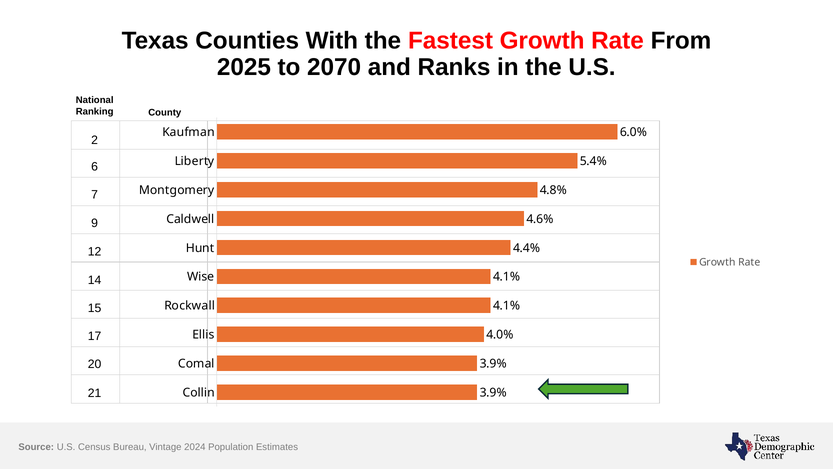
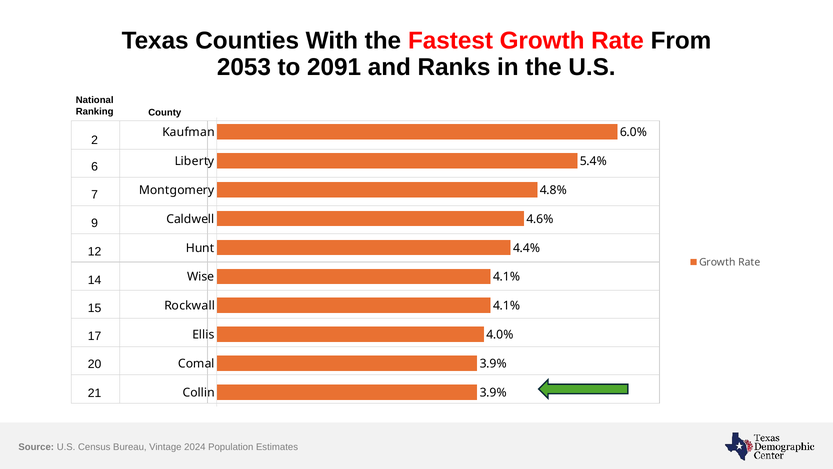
2025: 2025 -> 2053
2070: 2070 -> 2091
